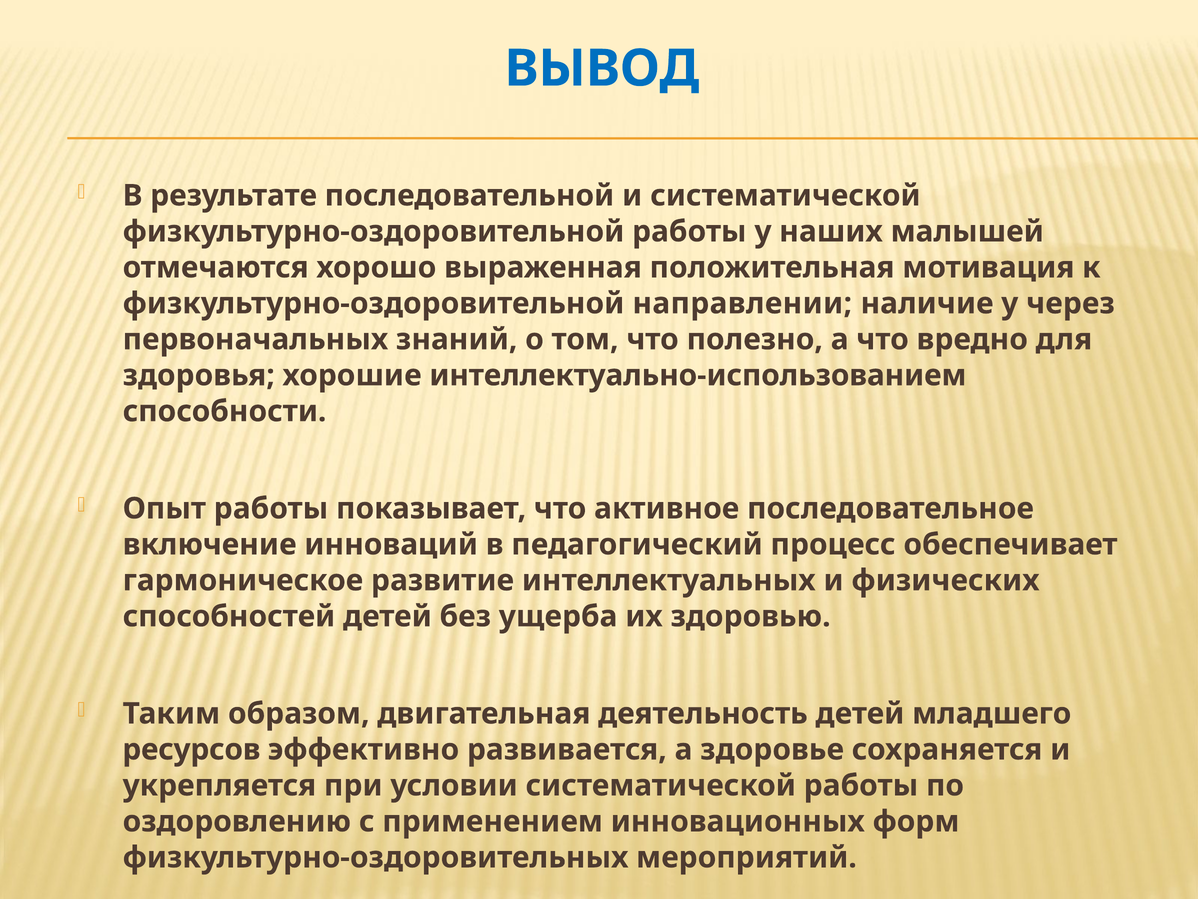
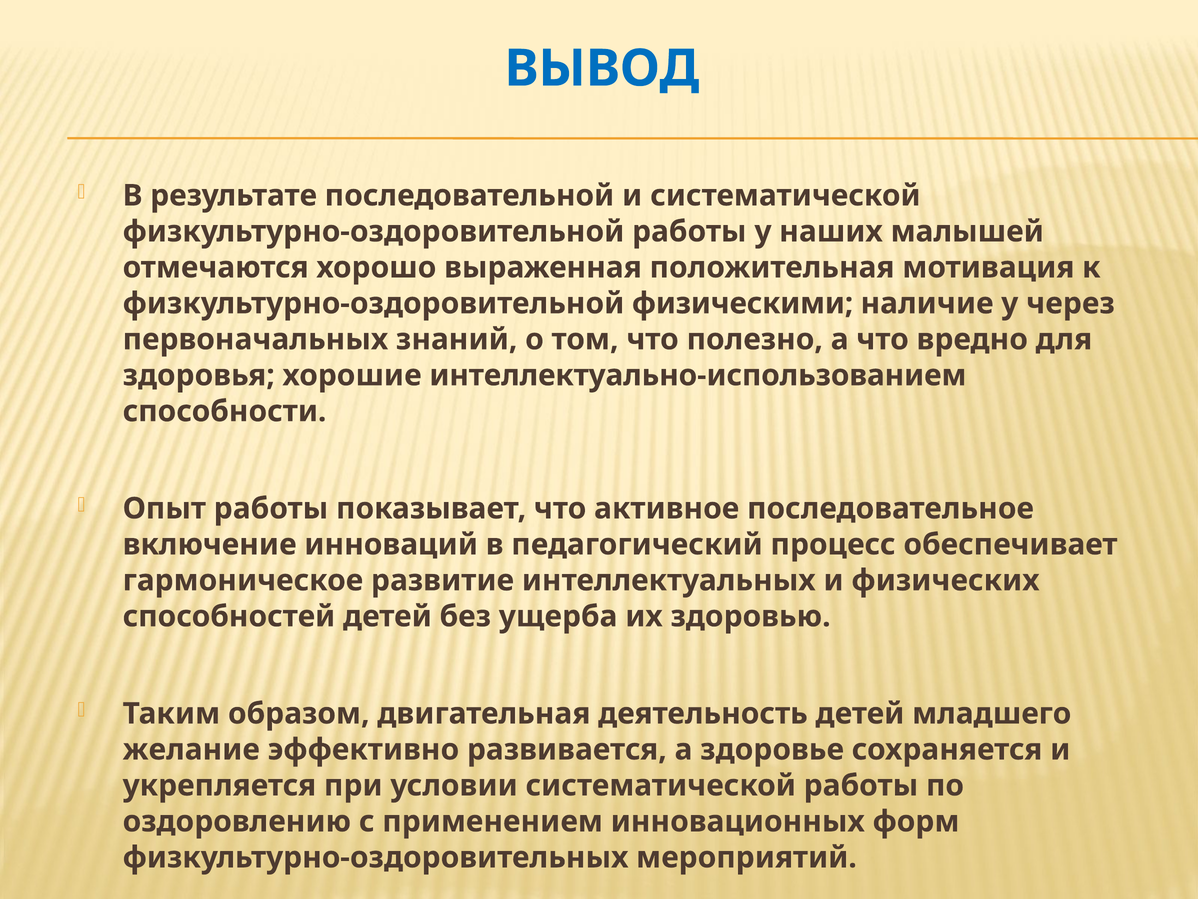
направлении: направлении -> физическими
ресурсов: ресурсов -> желание
